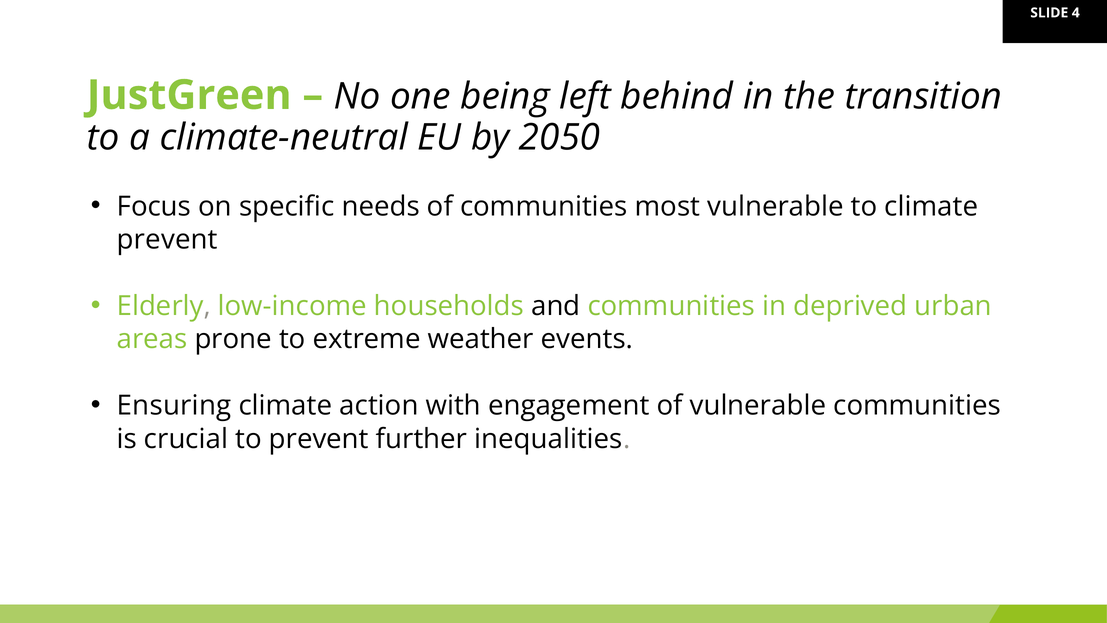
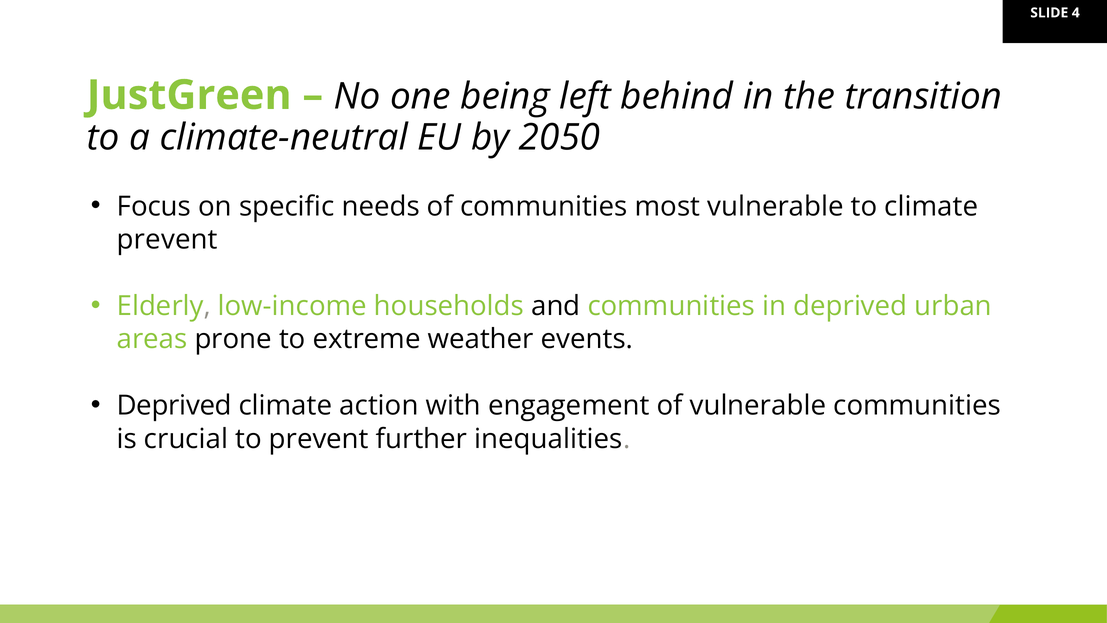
Ensuring at (174, 406): Ensuring -> Deprived
